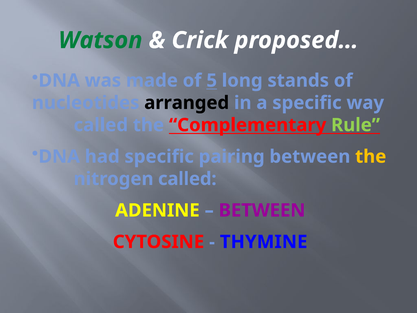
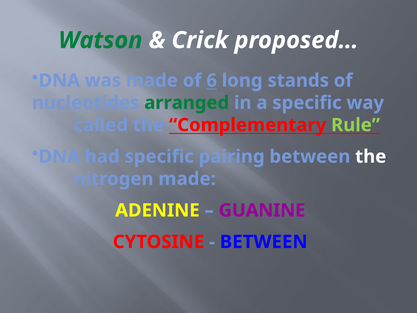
5: 5 -> 6
arranged colour: black -> green
the at (371, 156) colour: yellow -> white
nitrogen called: called -> made
BETWEEN at (262, 210): BETWEEN -> GUANINE
THYMINE at (264, 242): THYMINE -> BETWEEN
